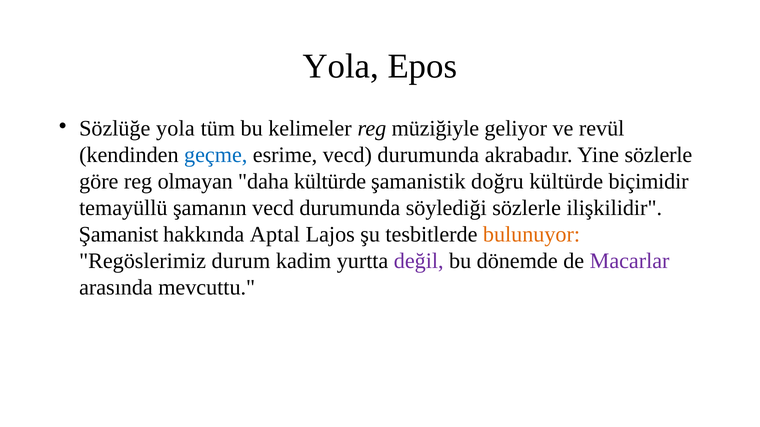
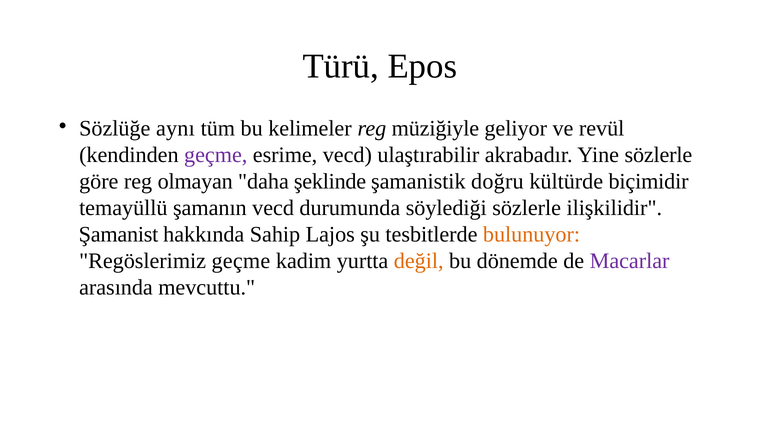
Yola at (341, 66): Yola -> Türü
Sözlüğe yola: yola -> aynı
geçme at (216, 155) colour: blue -> purple
esrime vecd durumunda: durumunda -> ulaştırabilir
daha kültürde: kültürde -> şeklinde
Aptal: Aptal -> Sahip
Regöslerimiz durum: durum -> geçme
değil colour: purple -> orange
